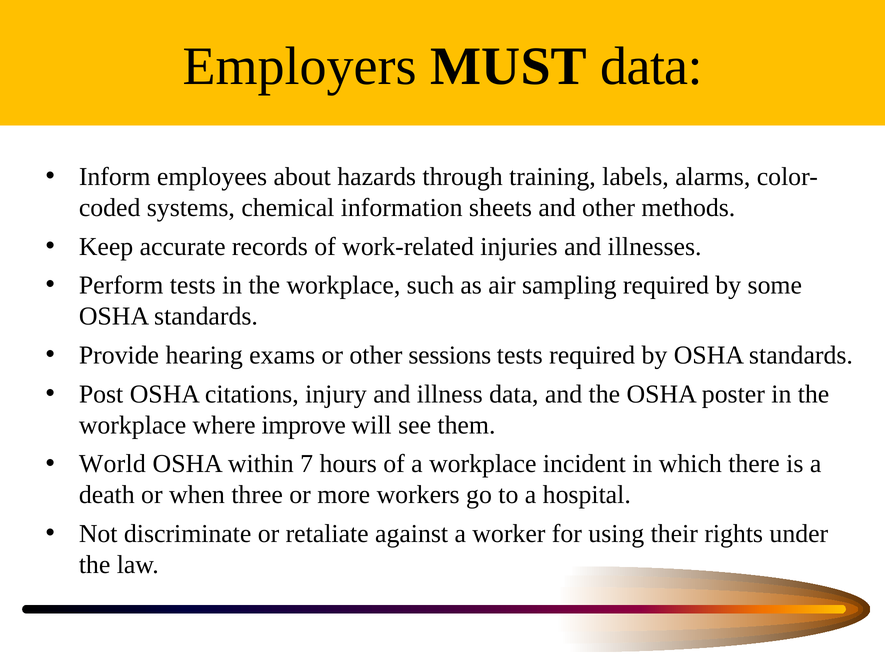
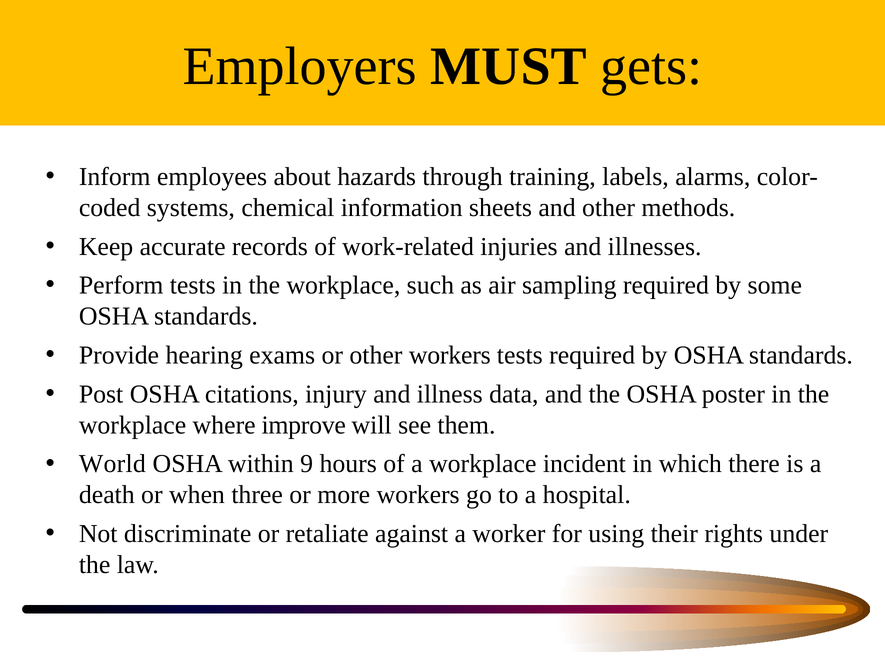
MUST data: data -> gets
other sessions: sessions -> workers
7: 7 -> 9
